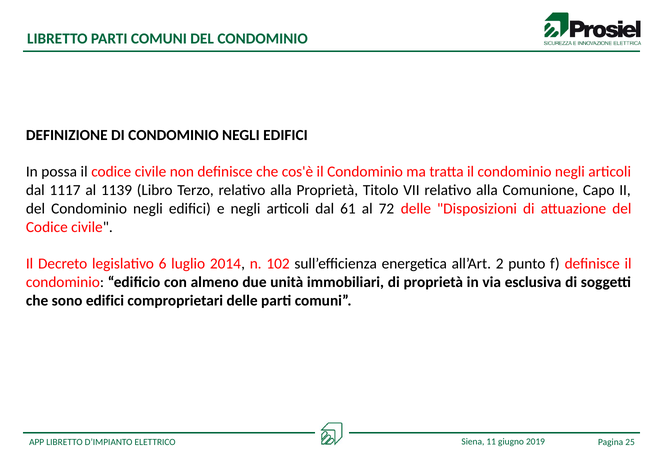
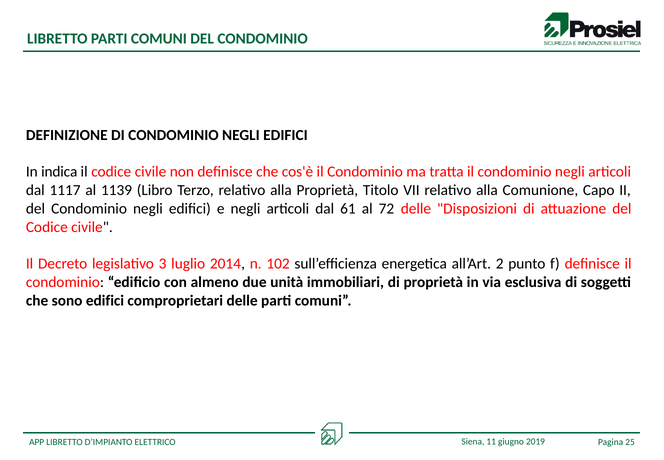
possa: possa -> indica
6: 6 -> 3
